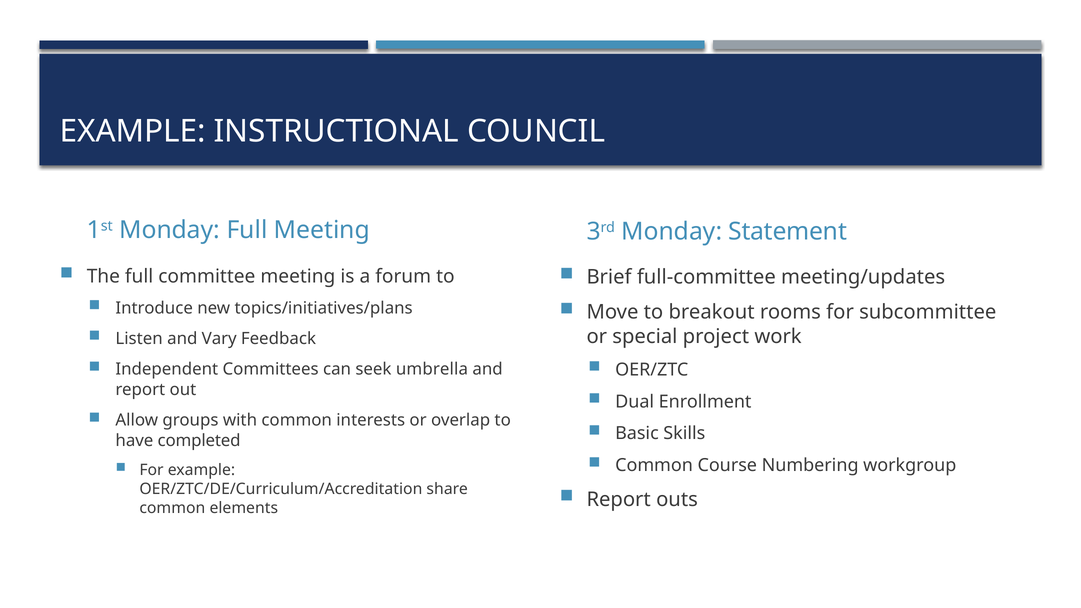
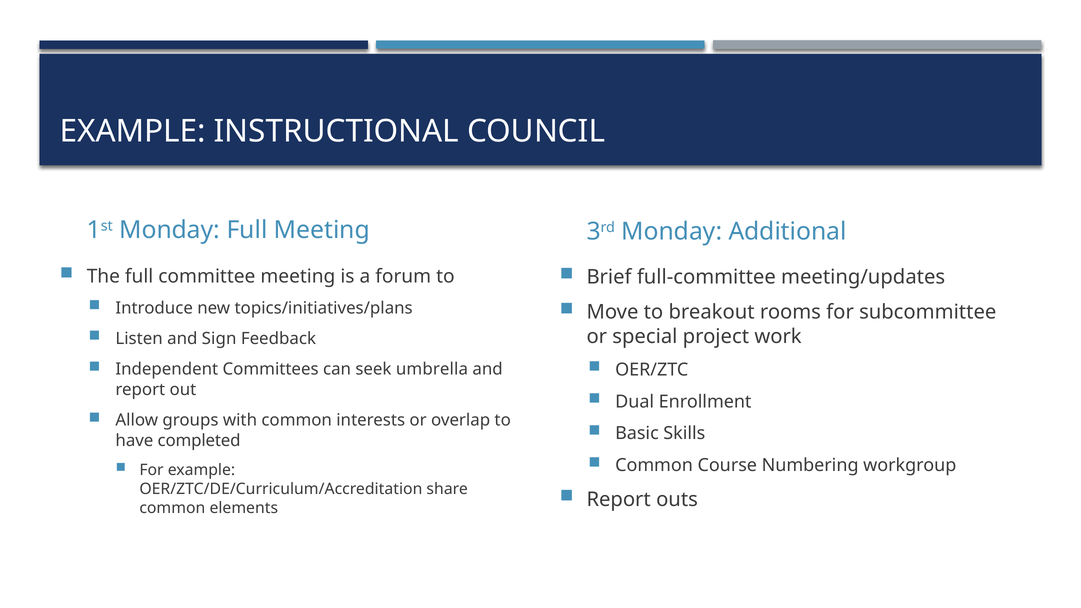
Statement: Statement -> Additional
Vary: Vary -> Sign
